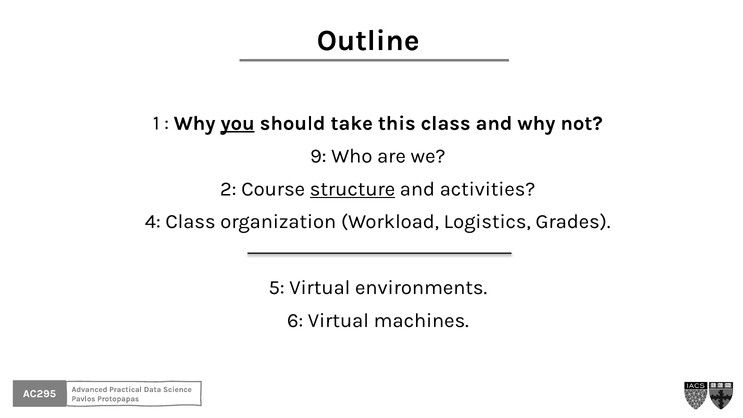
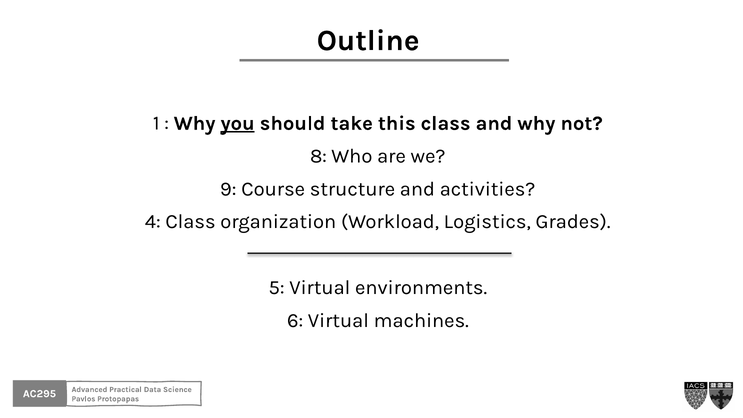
9: 9 -> 8
2: 2 -> 9
structure underline: present -> none
